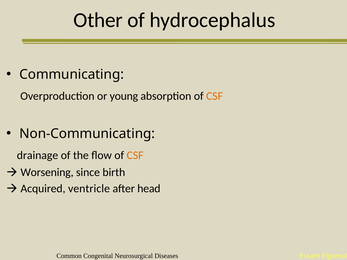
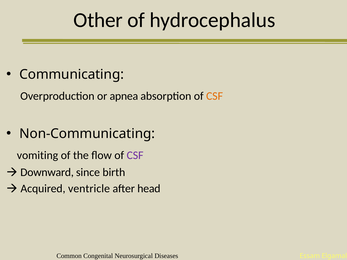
young: young -> apnea
drainage: drainage -> vomiting
CSF at (135, 156) colour: orange -> purple
Worsening: Worsening -> Downward
